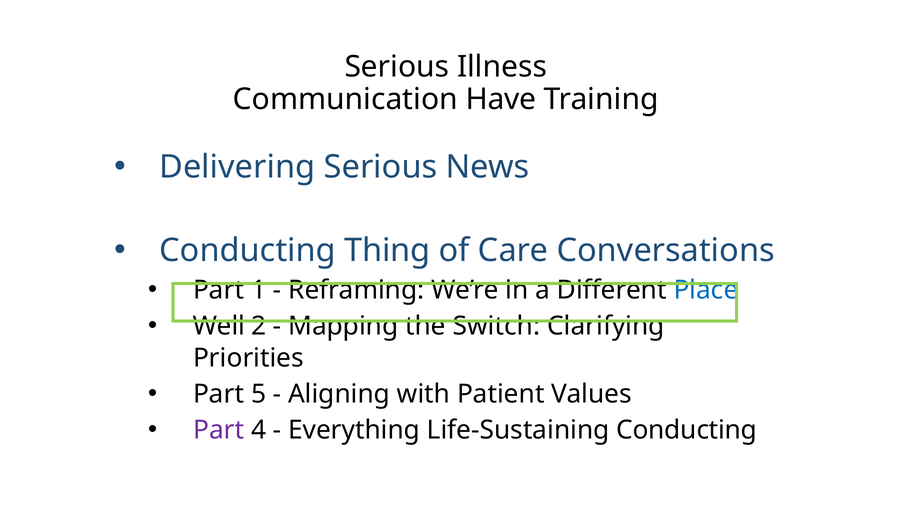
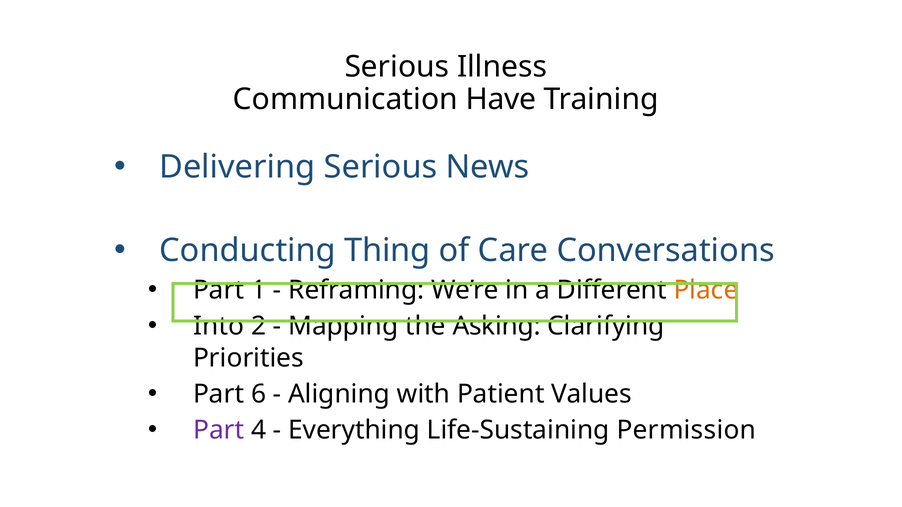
Place colour: blue -> orange
Well: Well -> Into
Switch: Switch -> Asking
5: 5 -> 6
Life-Sustaining Conducting: Conducting -> Permission
